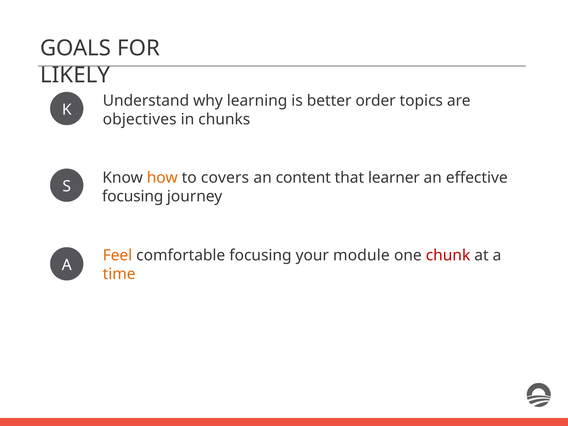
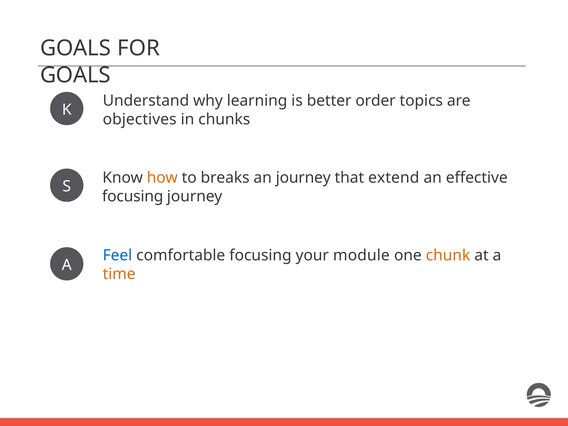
LIKELY at (75, 75): LIKELY -> GOALS
covers: covers -> breaks
an content: content -> journey
learner: learner -> extend
Feel colour: orange -> blue
chunk colour: red -> orange
